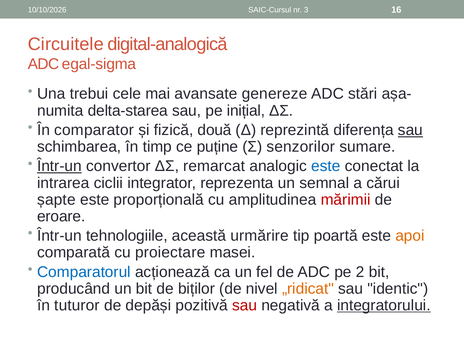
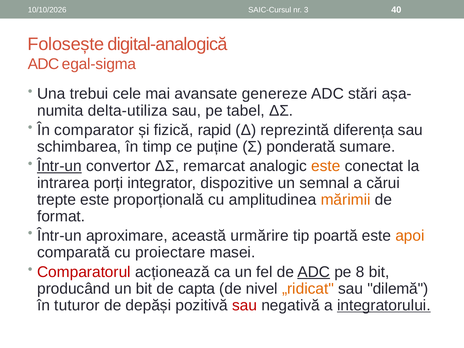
16: 16 -> 40
Circuitele: Circuitele -> Folosește
delta-starea: delta-starea -> delta-utiliza
inițial: inițial -> tabel
două: două -> rapid
sau at (410, 130) underline: present -> none
senzorilor: senzorilor -> ponderată
este at (326, 166) colour: blue -> orange
ciclii: ciclii -> porți
reprezenta: reprezenta -> dispozitive
șapte: șapte -> trepte
mărimii colour: red -> orange
eroare: eroare -> format
tehnologiile: tehnologiile -> aproximare
Comparatorul colour: blue -> red
ADC at (314, 272) underline: none -> present
2: 2 -> 8
biților: biților -> capta
identic: identic -> dilemă
